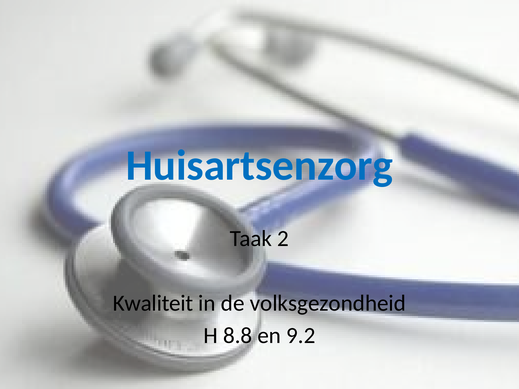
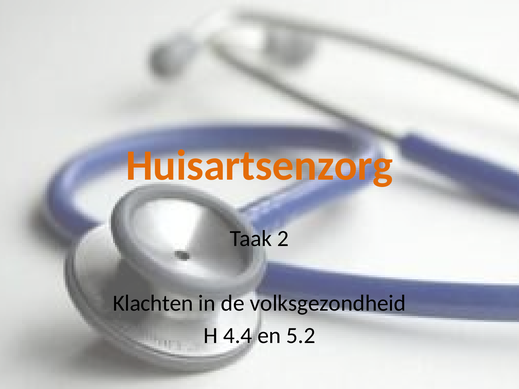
Huisartsenzorg colour: blue -> orange
Kwaliteit: Kwaliteit -> Klachten
8.8: 8.8 -> 4.4
9.2: 9.2 -> 5.2
